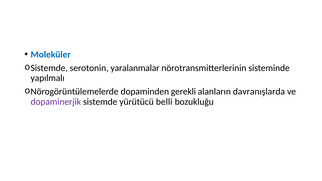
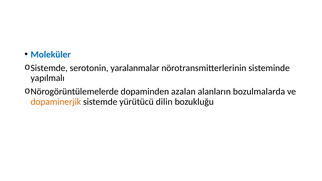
gerekli: gerekli -> azalan
davranışlarda: davranışlarda -> bozulmalarda
dopaminerjik colour: purple -> orange
belli: belli -> dilin
